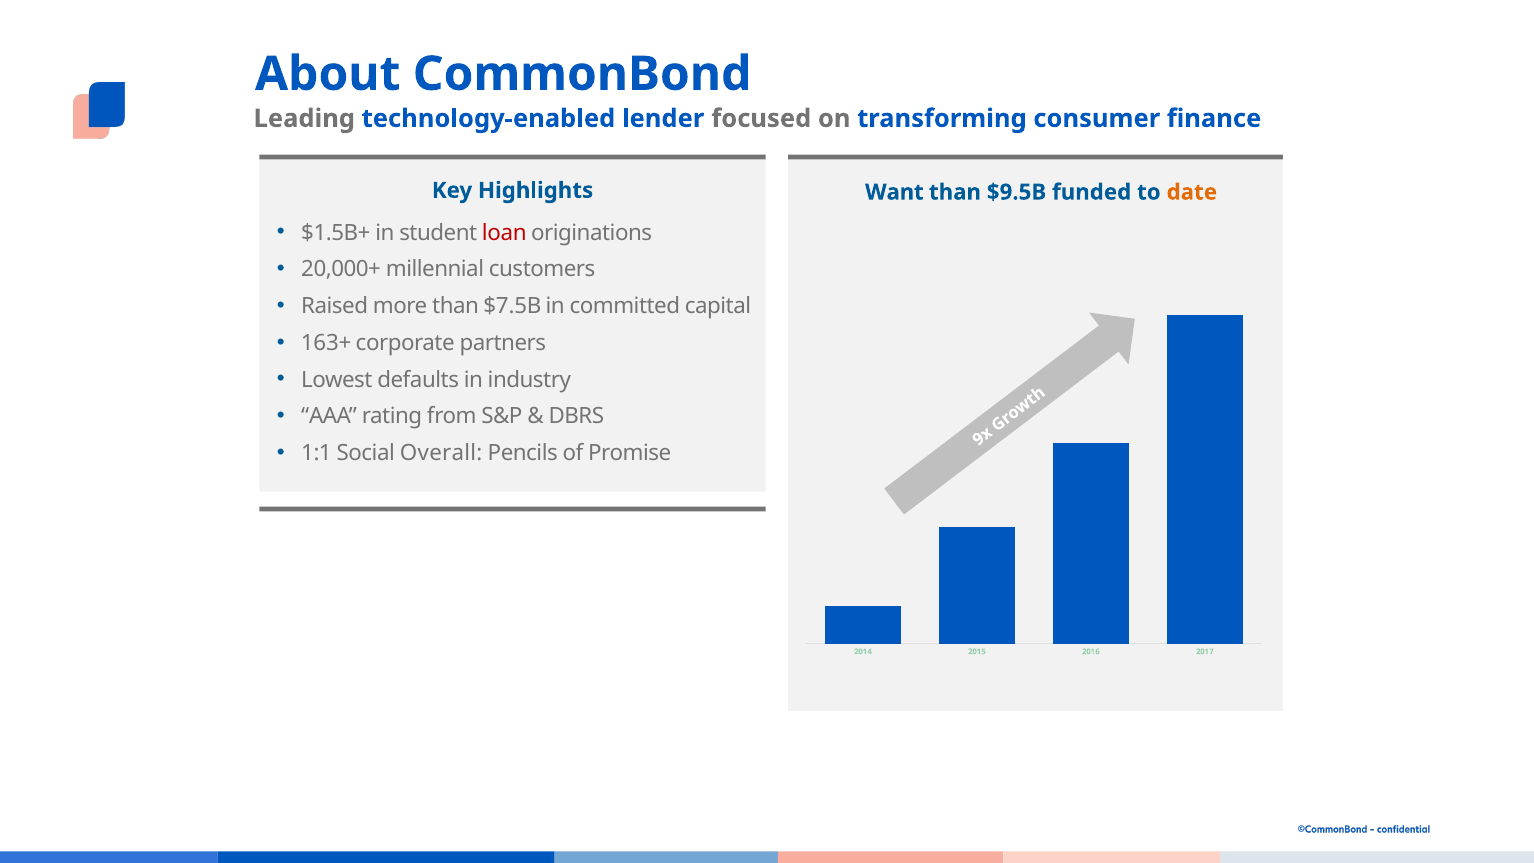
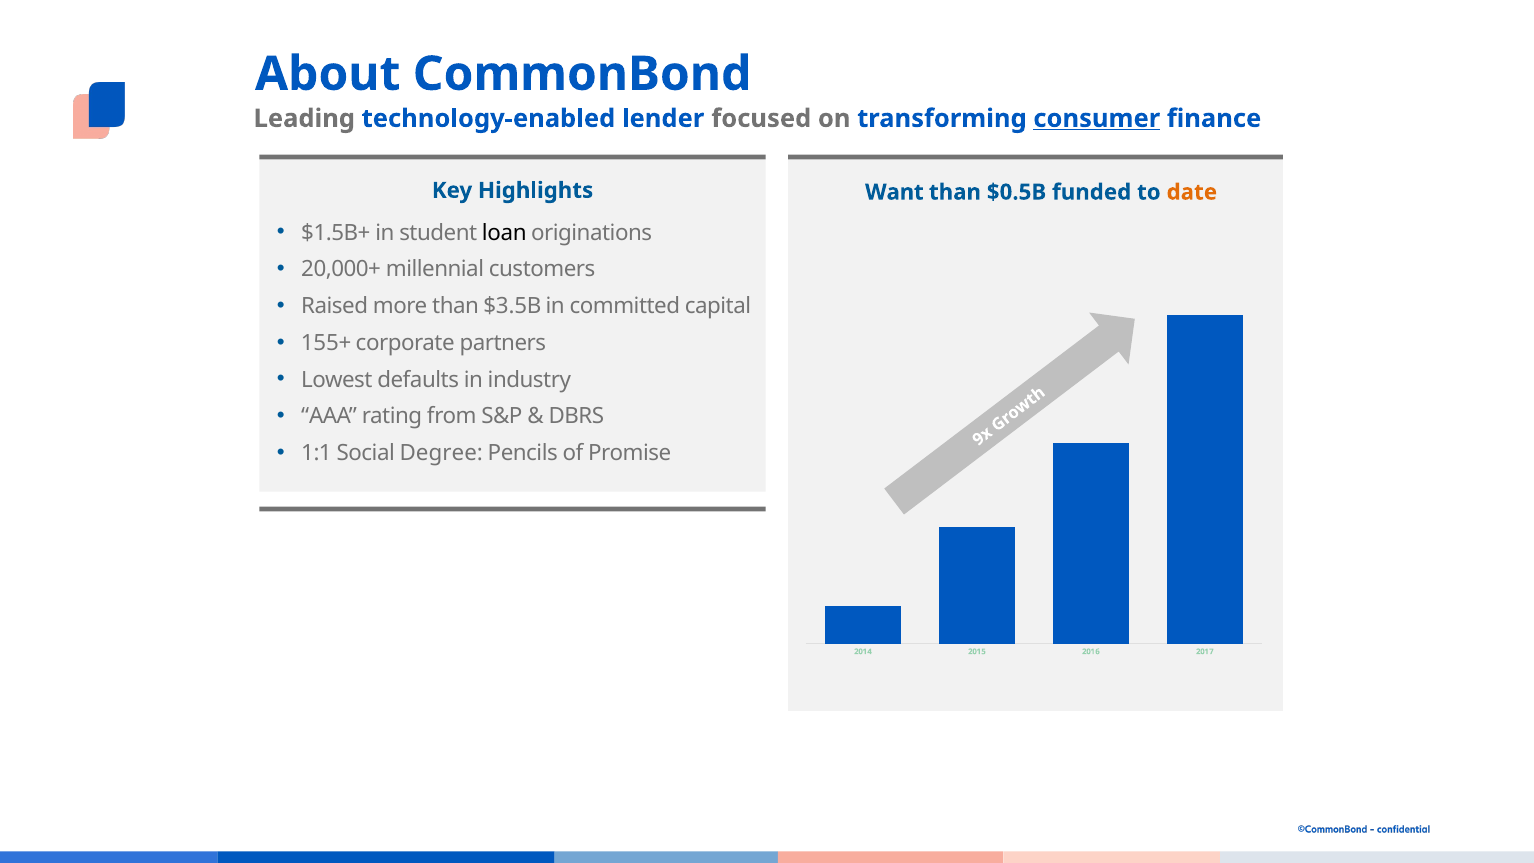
consumer underline: none -> present
$9.5B: $9.5B -> $0.5B
loan colour: red -> black
$7.5B: $7.5B -> $3.5B
163+: 163+ -> 155+
Overall: Overall -> Degree
